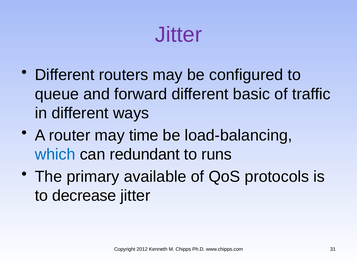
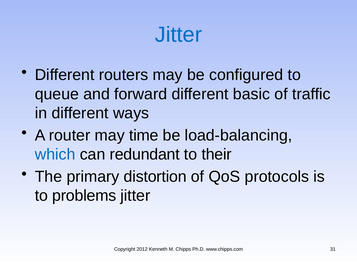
Jitter at (178, 35) colour: purple -> blue
runs: runs -> their
available: available -> distortion
decrease: decrease -> problems
